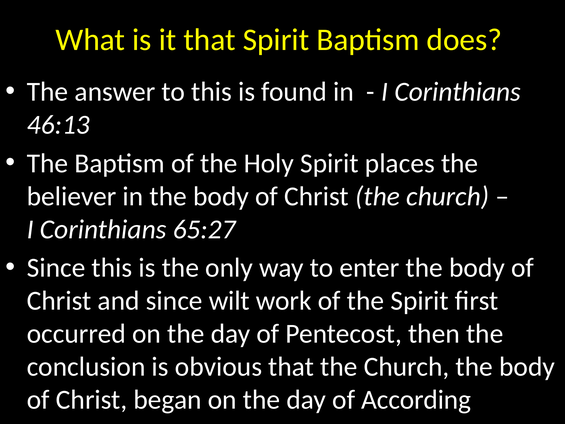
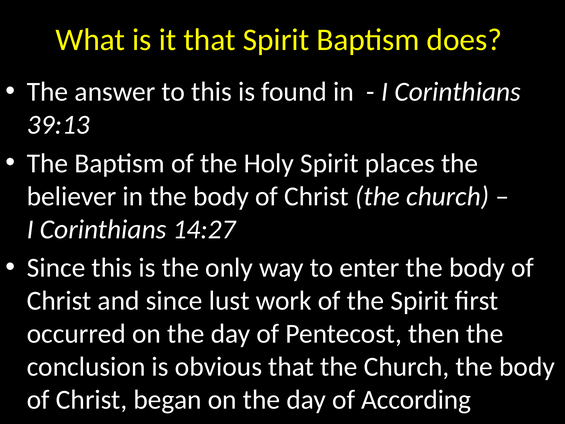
46:13: 46:13 -> 39:13
65:27: 65:27 -> 14:27
wilt: wilt -> lust
